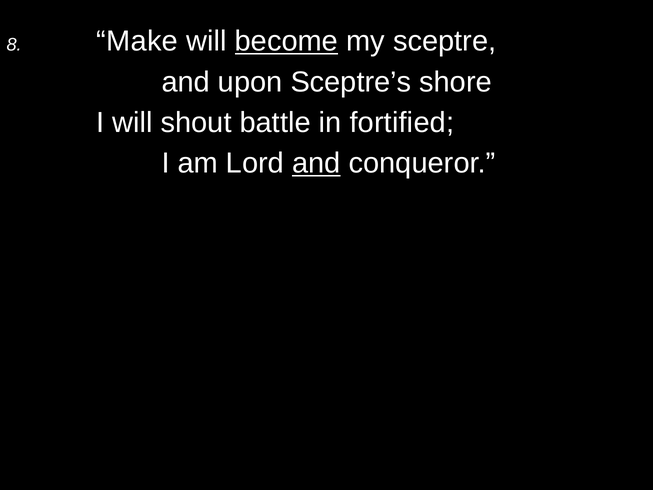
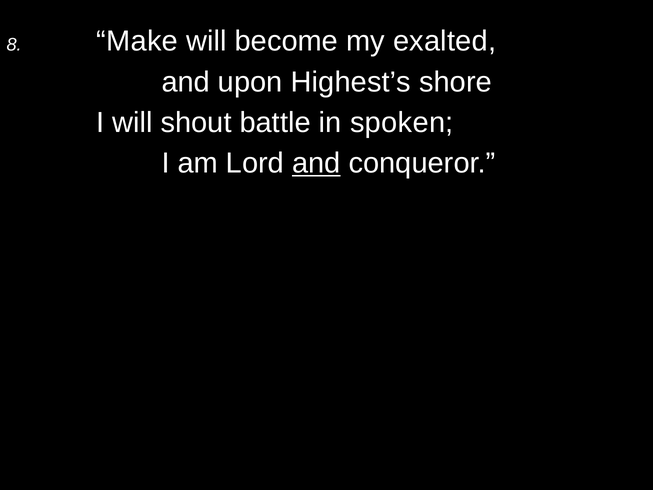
become underline: present -> none
sceptre: sceptre -> exalted
Sceptre’s: Sceptre’s -> Highest’s
fortified: fortified -> spoken
